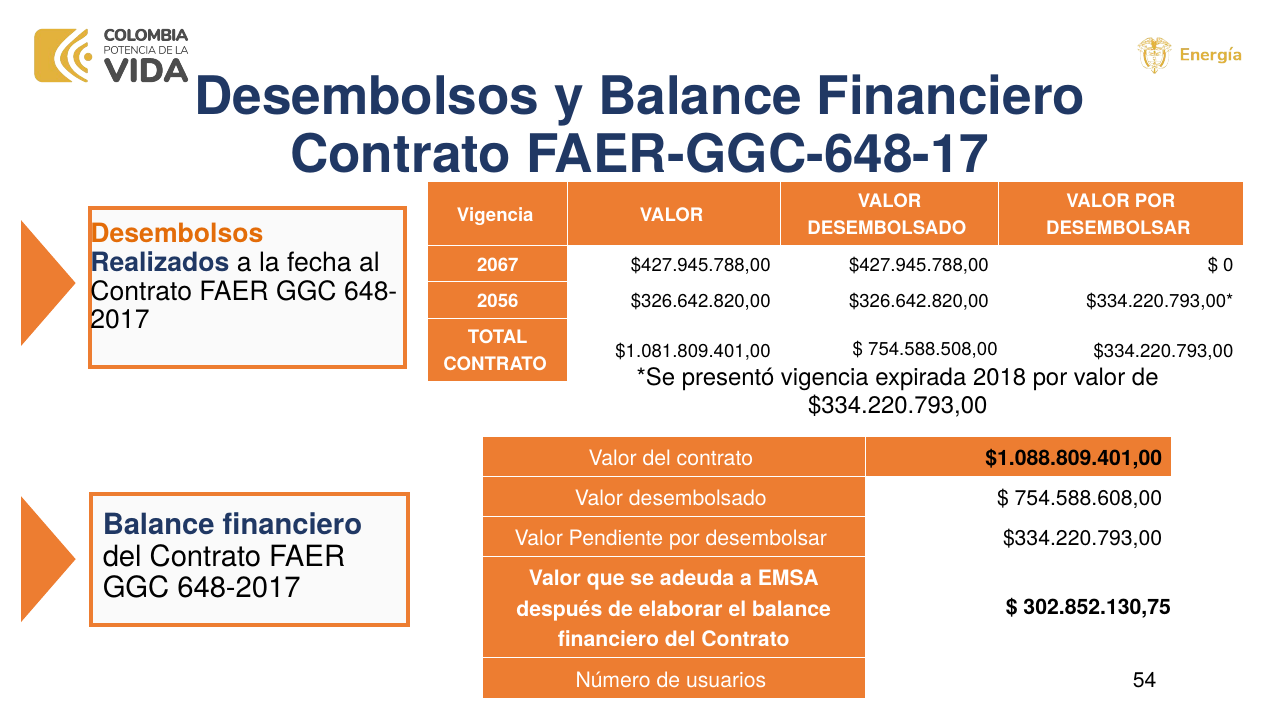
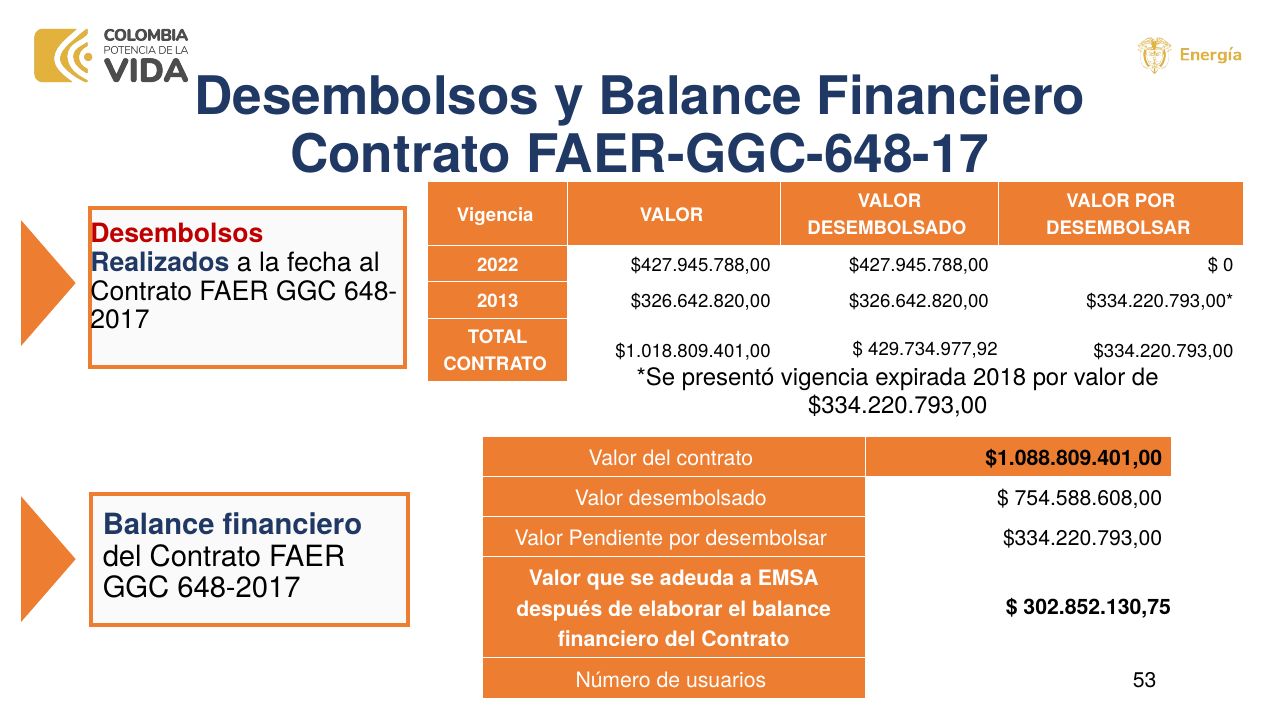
Desembolsos at (177, 234) colour: orange -> red
2067: 2067 -> 2022
2056: 2056 -> 2013
$1.081.809.401,00: $1.081.809.401,00 -> $1.018.809.401,00
754.588.508,00: 754.588.508,00 -> 429.734.977,92
54: 54 -> 53
